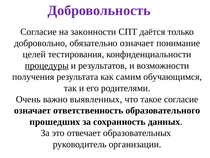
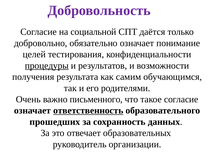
законности: законности -> социальной
выявленных: выявленных -> письменного
ответственность underline: none -> present
